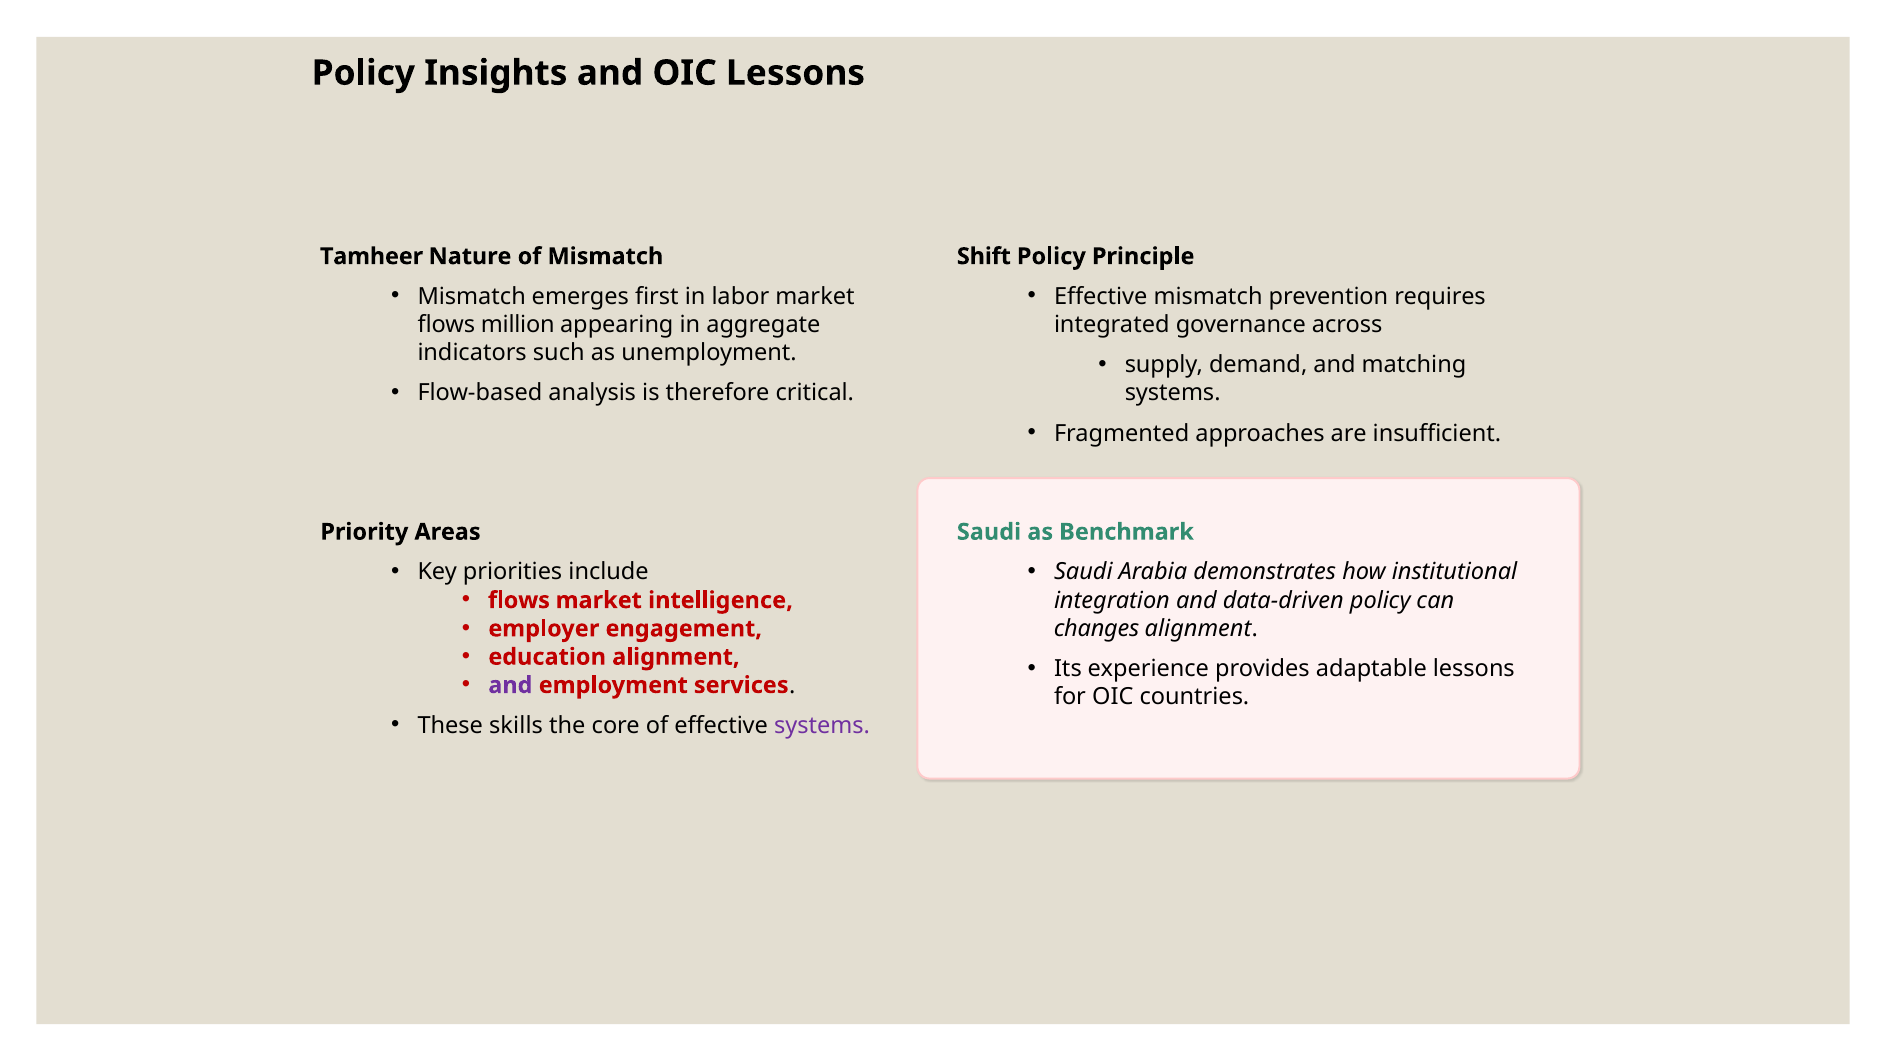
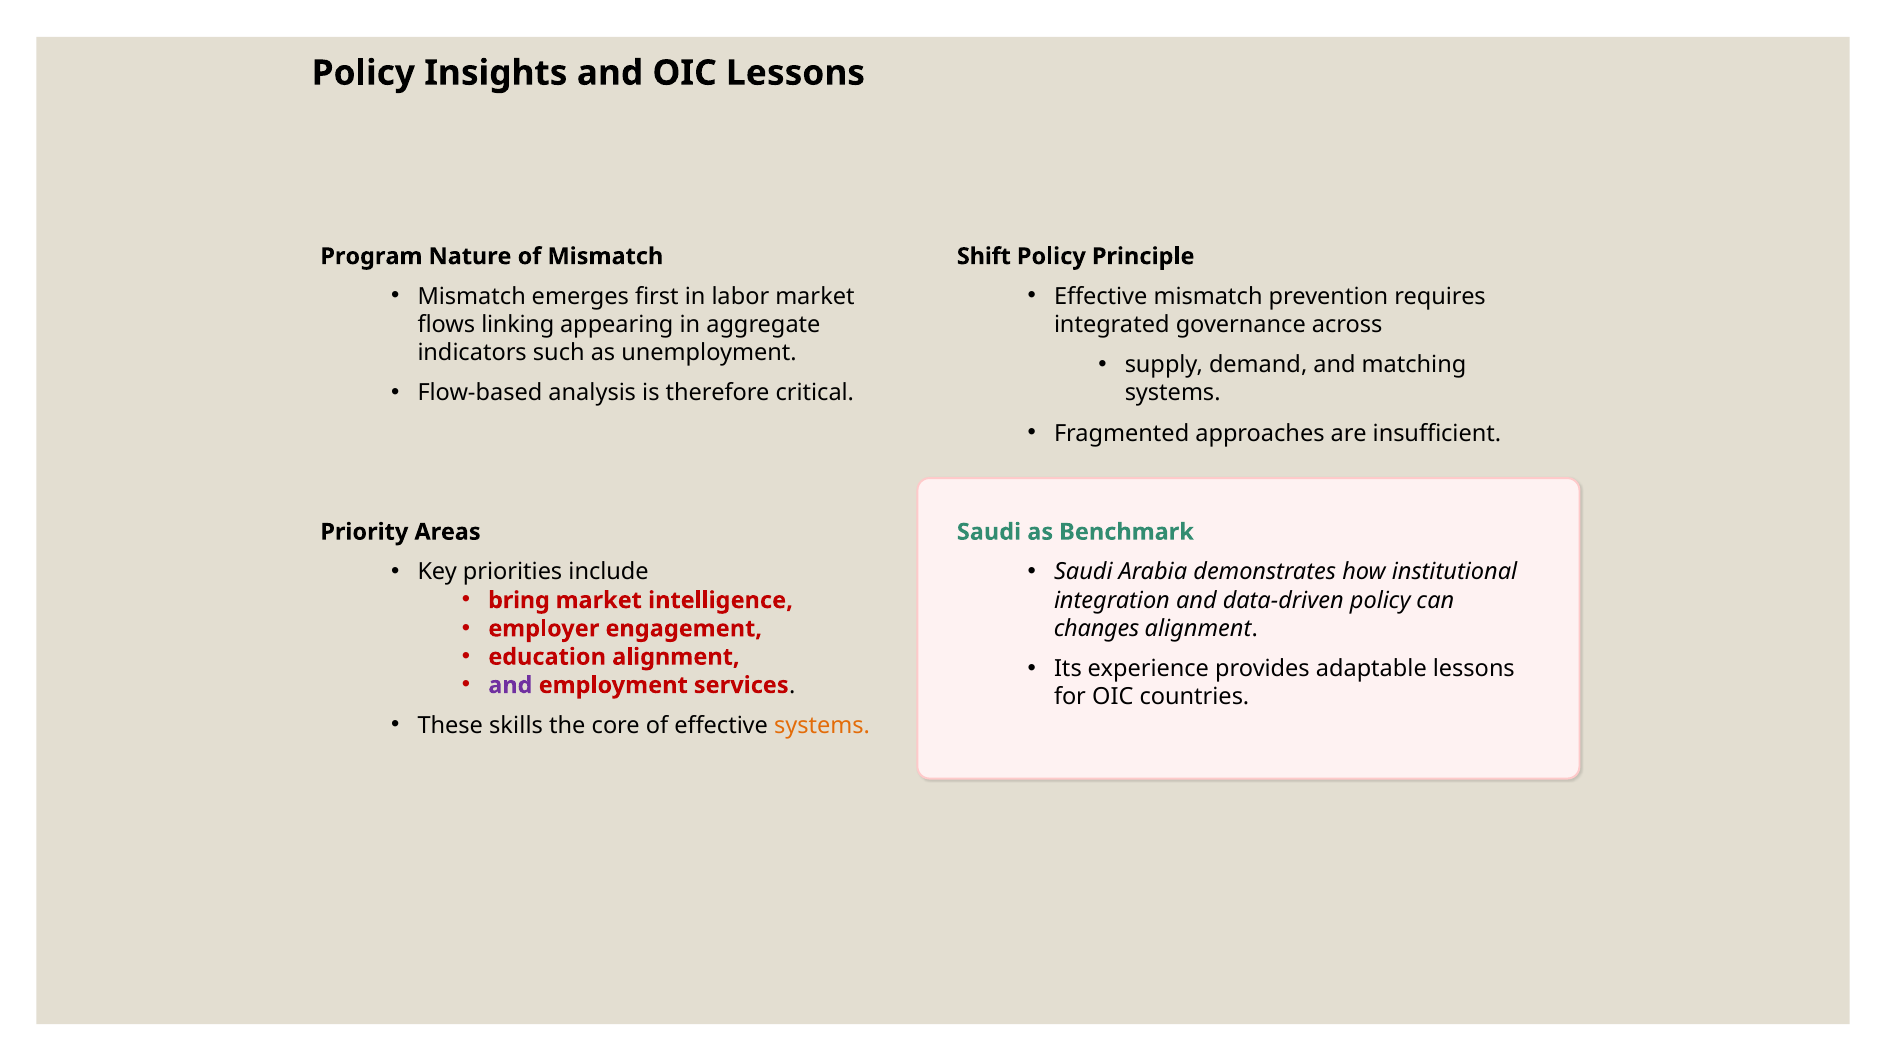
Tamheer: Tamheer -> Program
million: million -> linking
flows at (519, 600): flows -> bring
systems at (822, 725) colour: purple -> orange
